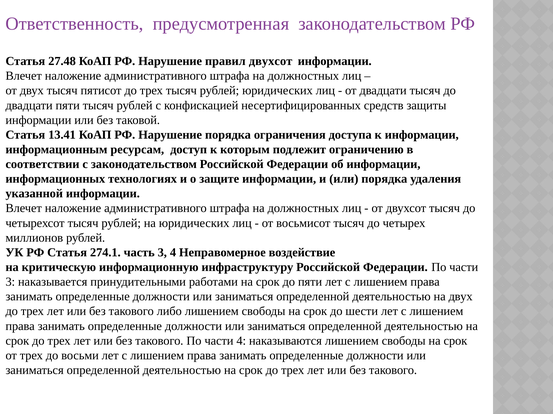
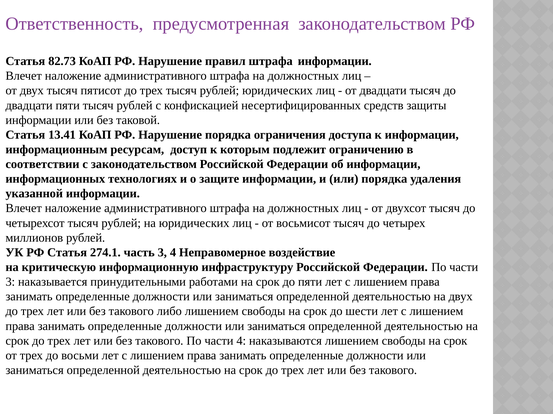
27.48: 27.48 -> 82.73
правил двухсот: двухсот -> штрафа
